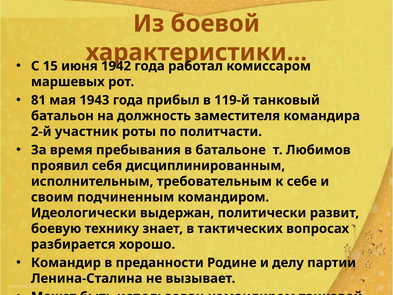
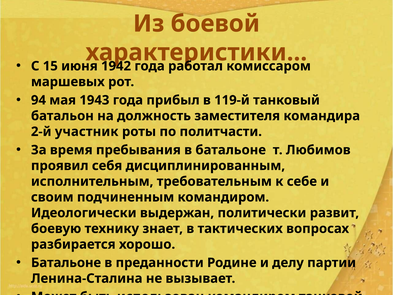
81: 81 -> 94
Командир at (66, 262): Командир -> Батальоне
